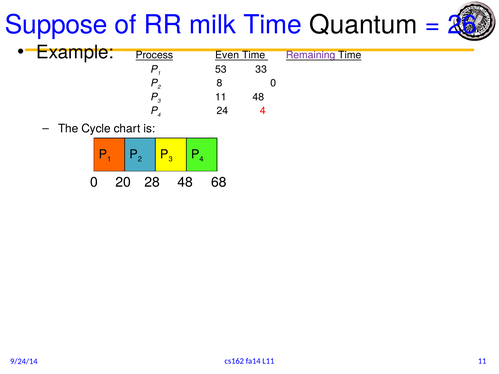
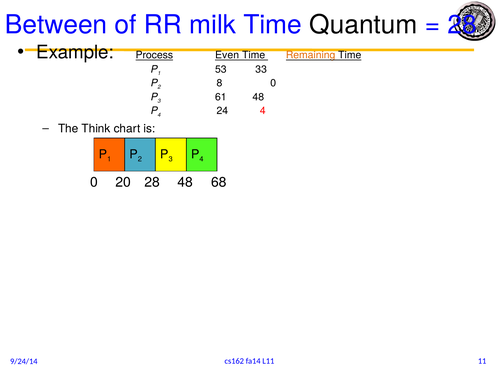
Suppose: Suppose -> Between
26 at (462, 25): 26 -> 28
Remaining colour: purple -> orange
11 at (221, 97): 11 -> 61
Cycle: Cycle -> Think
